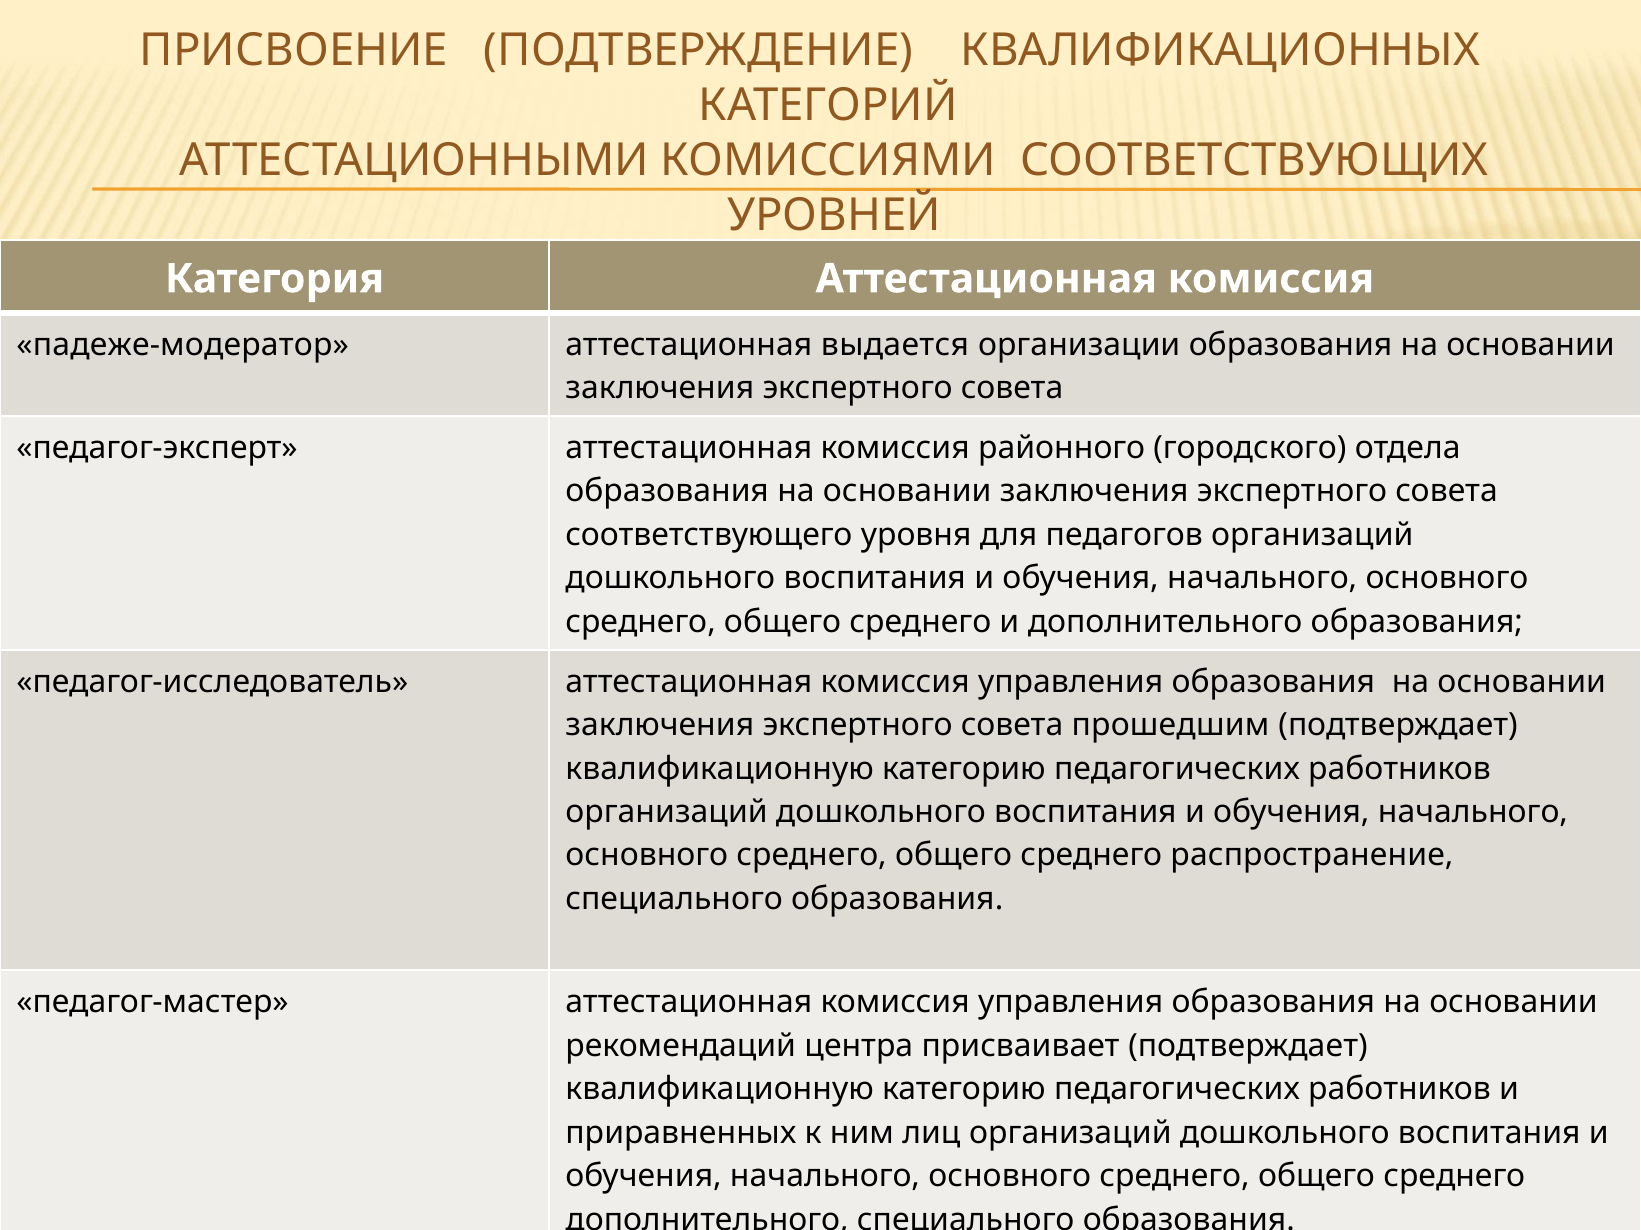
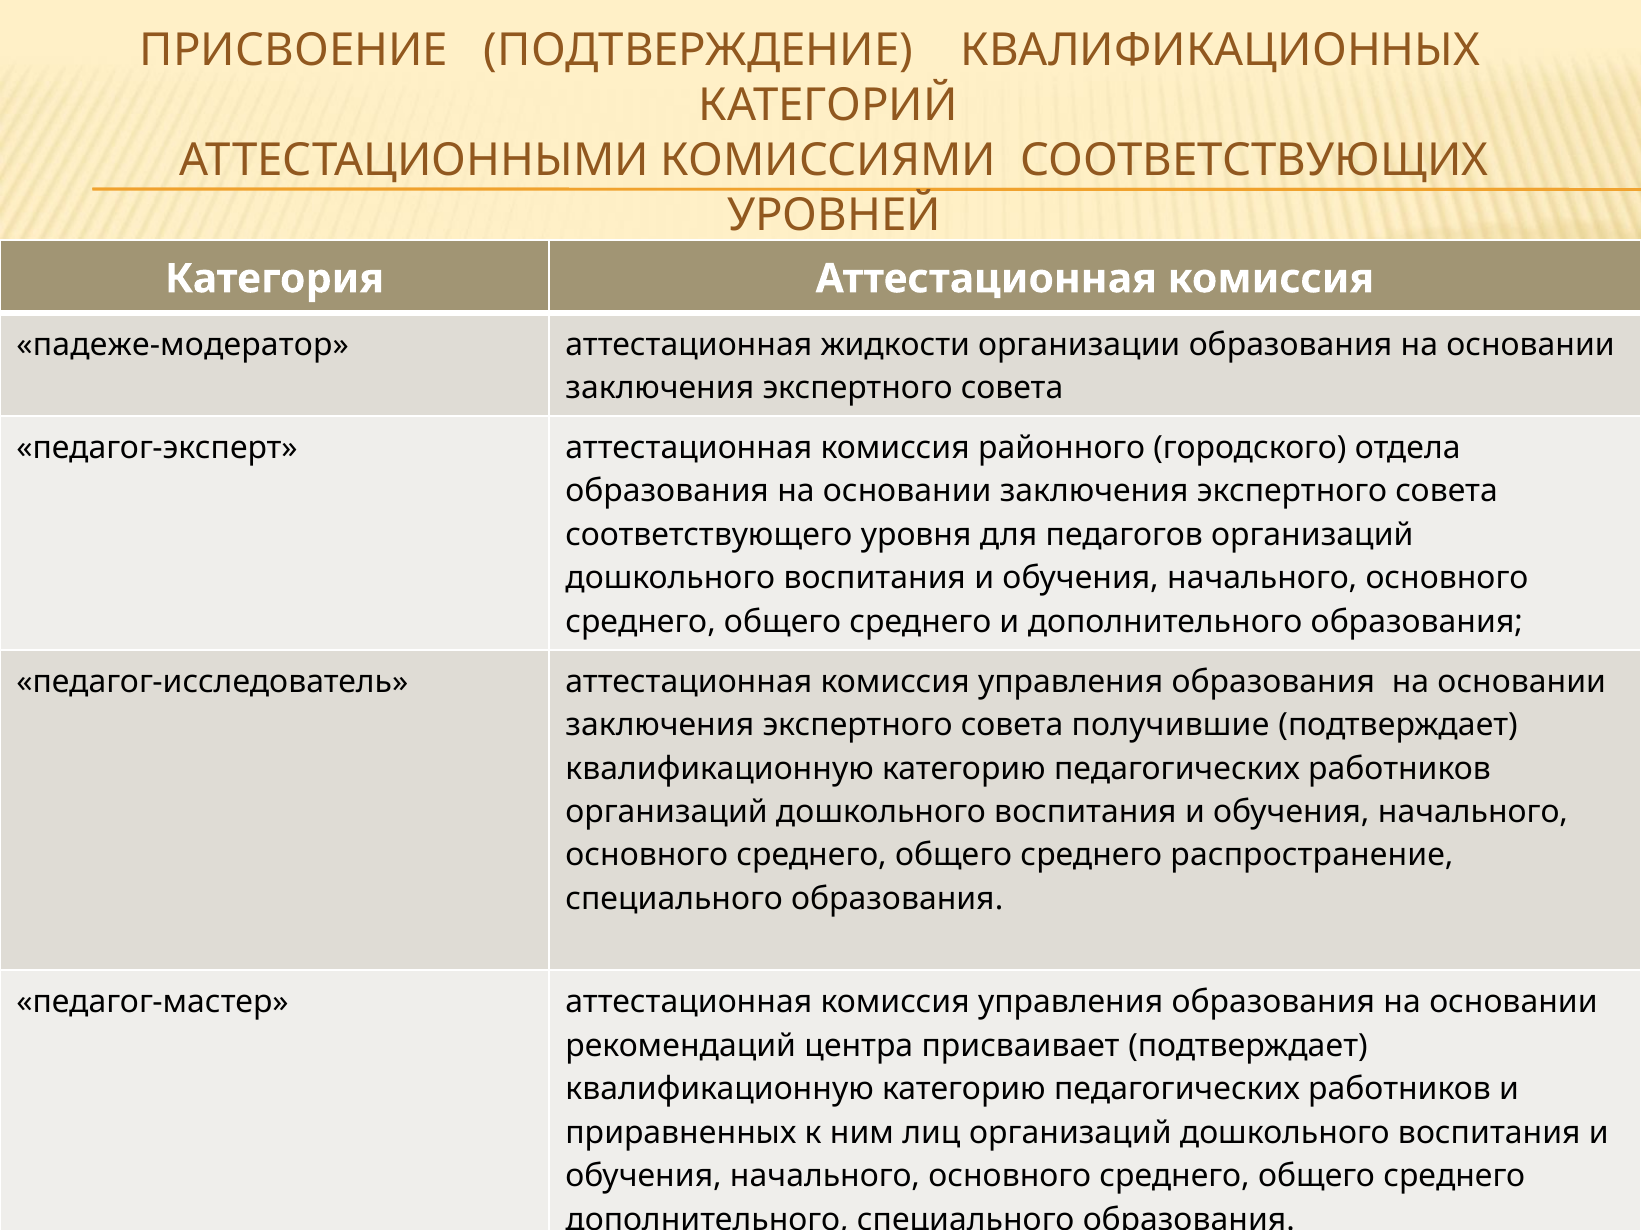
выдается: выдается -> жидкости
прошедшим: прошедшим -> получившие
